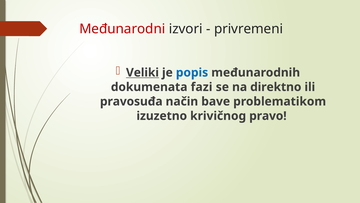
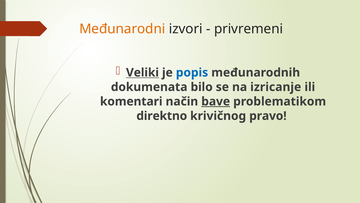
Međunarodni colour: red -> orange
fazi: fazi -> bilo
direktno: direktno -> izricanje
pravosuđa: pravosuđa -> komentari
bave underline: none -> present
izuzetno: izuzetno -> direktno
